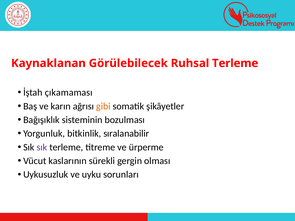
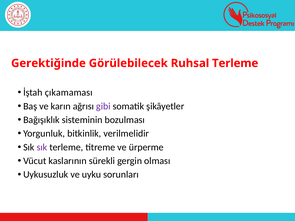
Kaynaklanan: Kaynaklanan -> Gerektiğinde
gibi colour: orange -> purple
sıralanabilir: sıralanabilir -> verilmelidir
